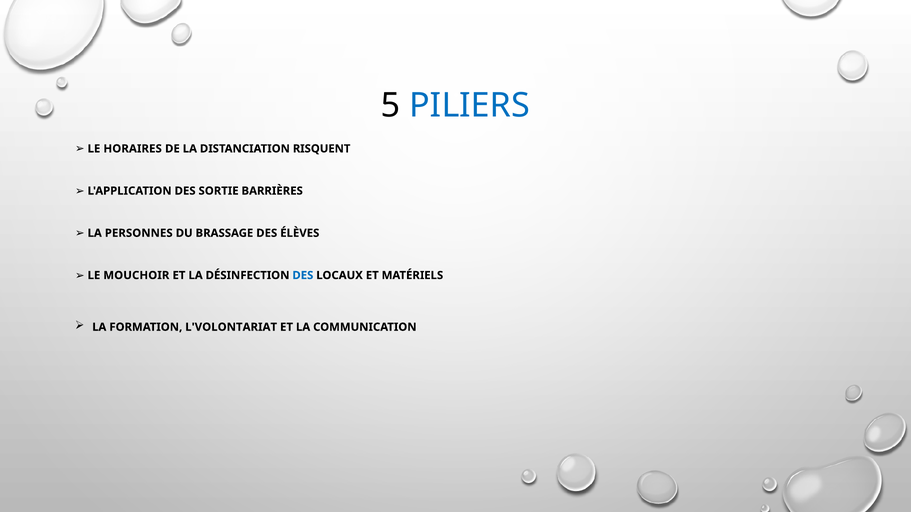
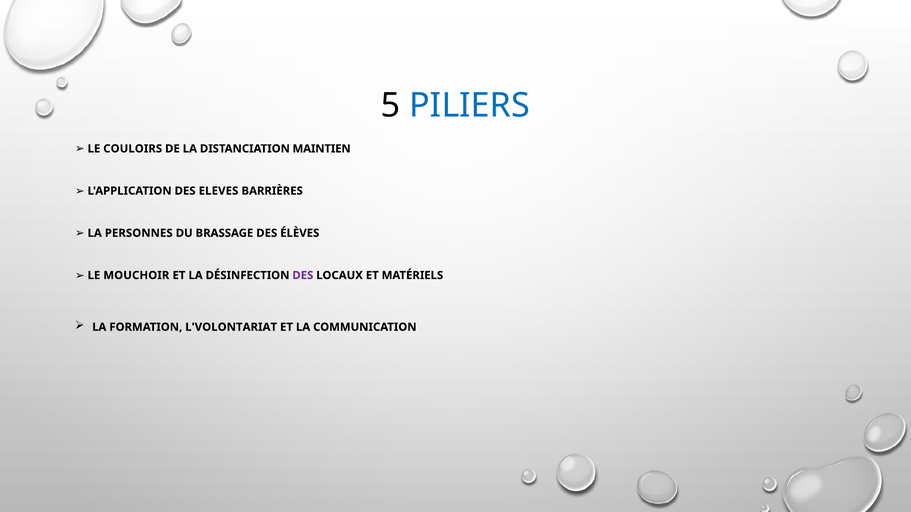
HORAIRES: HORAIRES -> COULOIRS
RISQUENT: RISQUENT -> MAINTIEN
SORTIE: SORTIE -> ELEVES
DES at (303, 276) colour: blue -> purple
